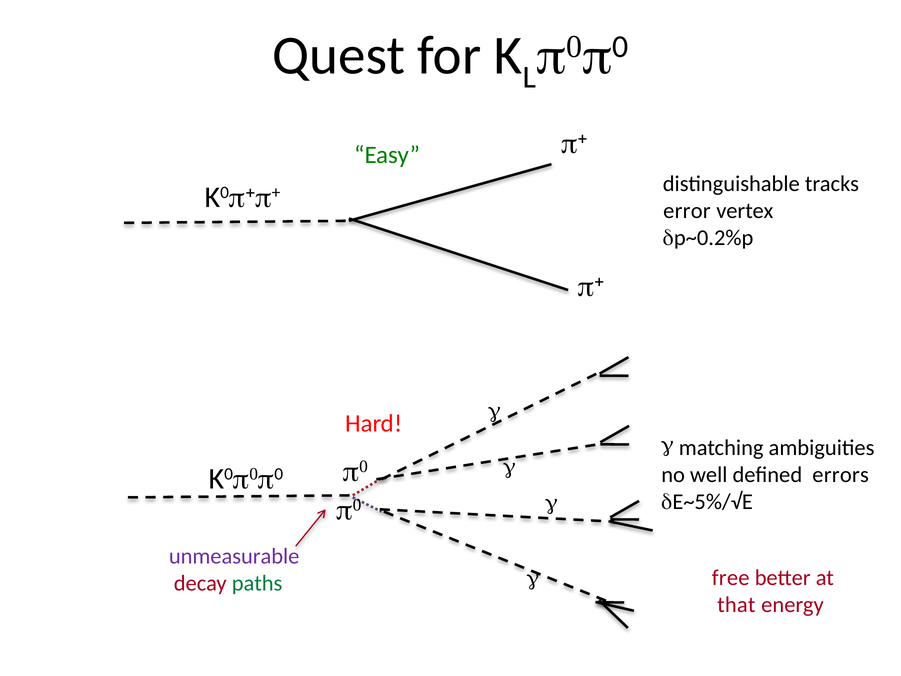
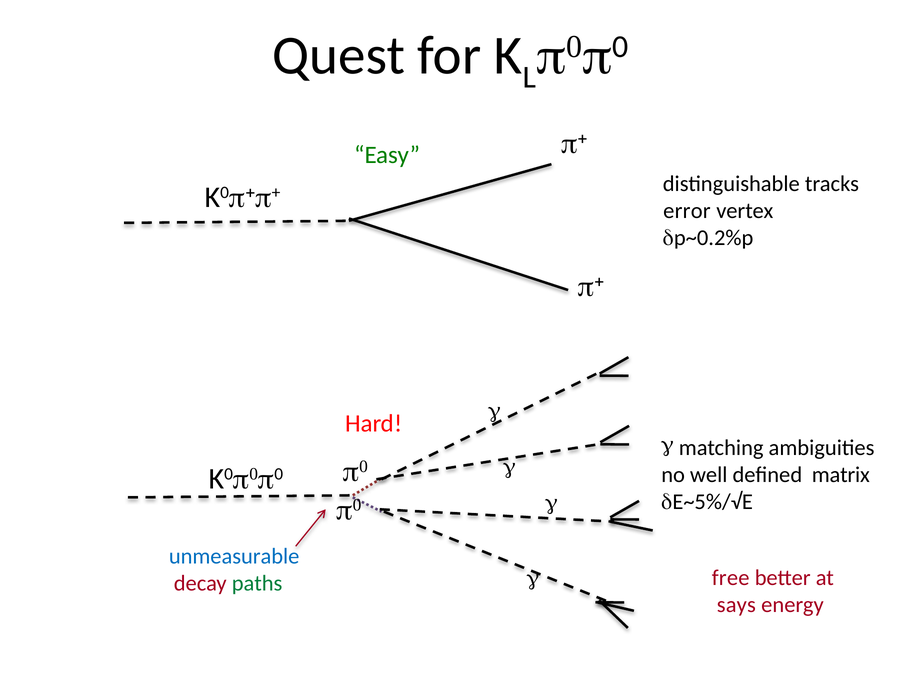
errors: errors -> matrix
unmeasurable colour: purple -> blue
that: that -> says
